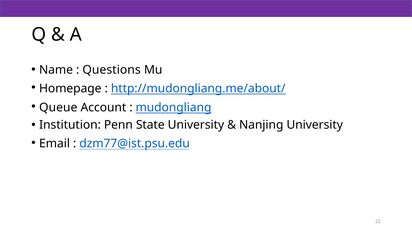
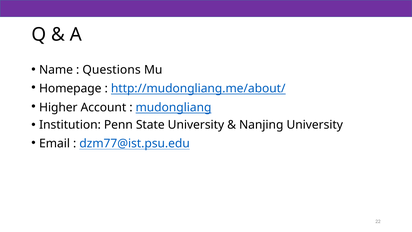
Queue: Queue -> Higher
